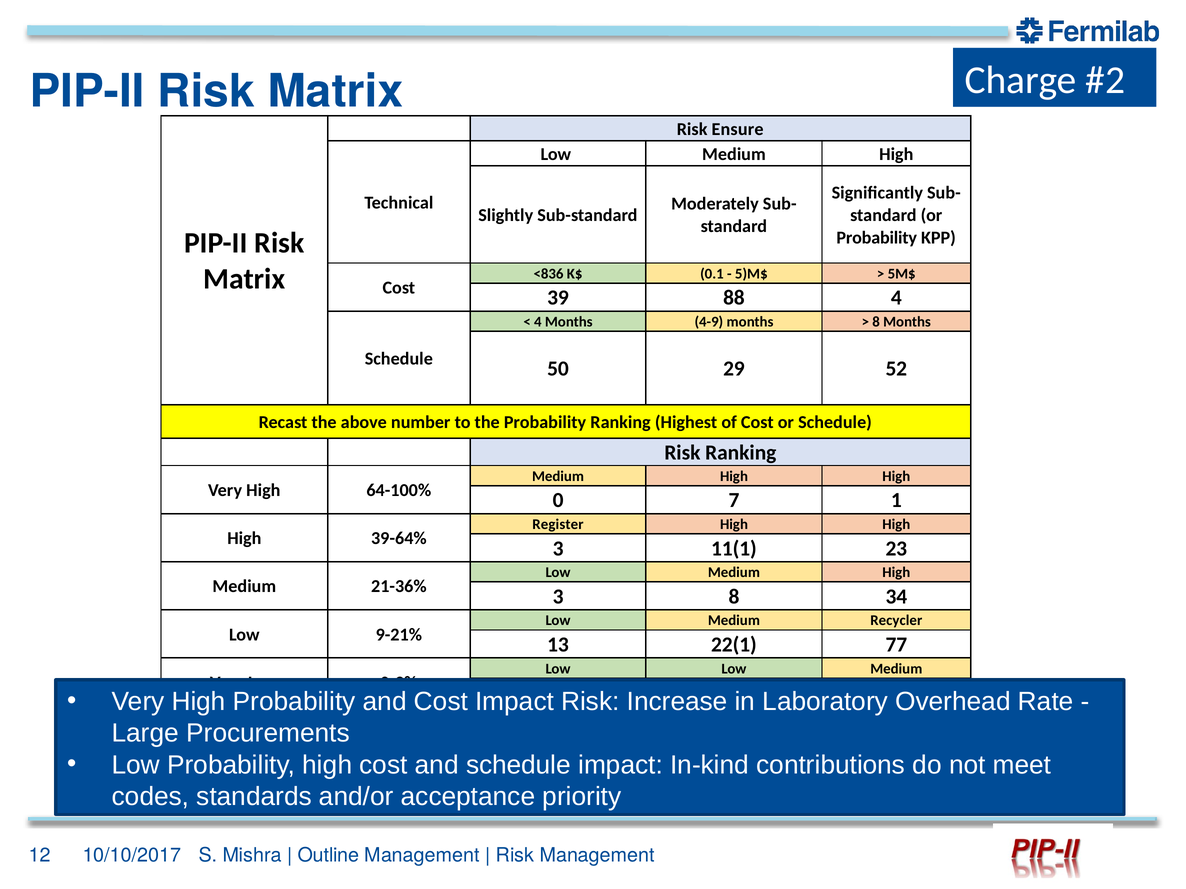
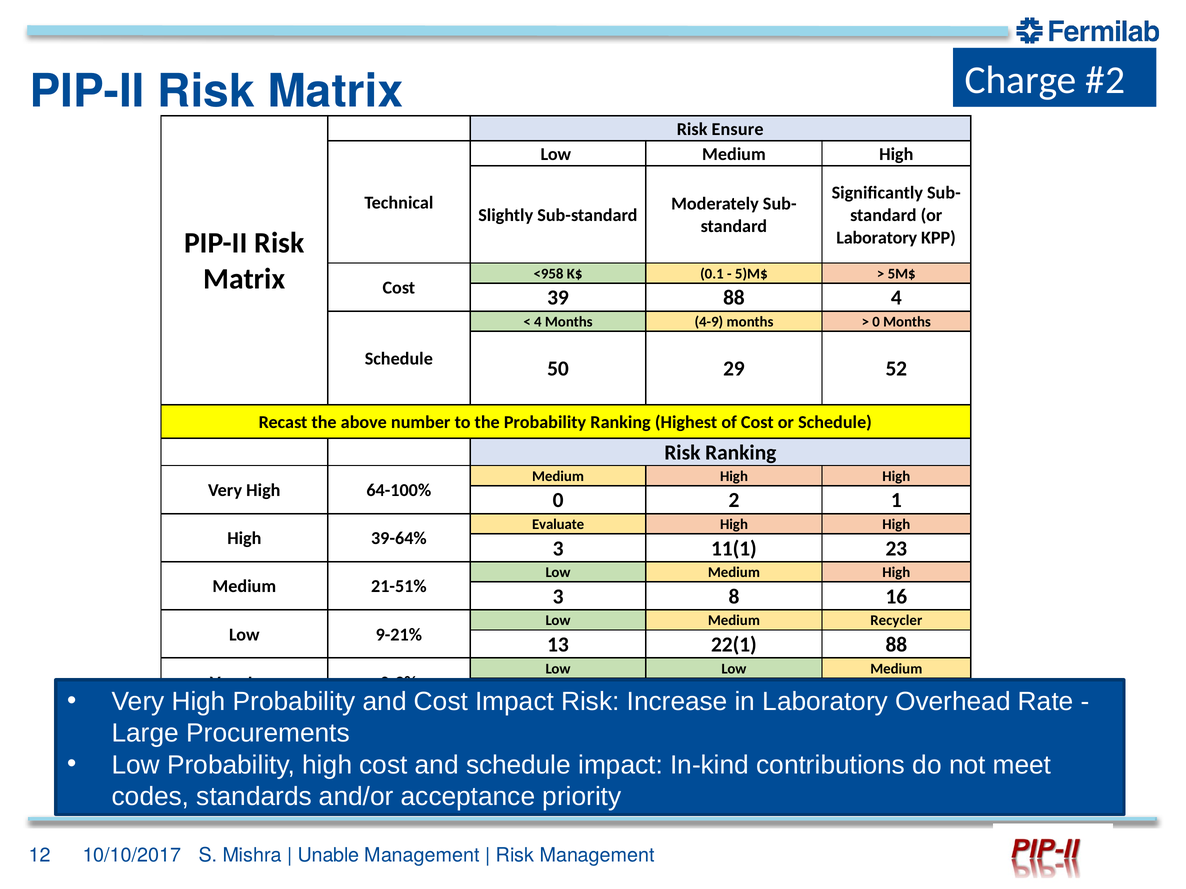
Probability at (877, 238): Probability -> Laboratory
<836: <836 -> <958
8 at (876, 322): 8 -> 0
7: 7 -> 2
Register: Register -> Evaluate
21-36%: 21-36% -> 21-51%
34: 34 -> 16
22(1 77: 77 -> 88
Outline: Outline -> Unable
